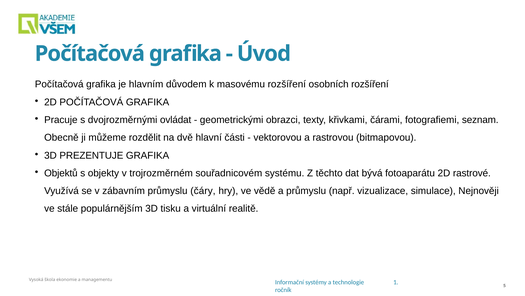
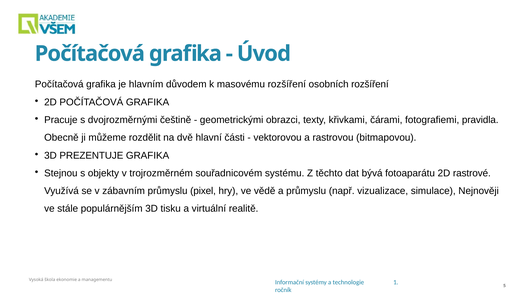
ovládat: ovládat -> češtině
seznam: seznam -> pravidla
Objektů: Objektů -> Stejnou
čáry: čáry -> pixel
